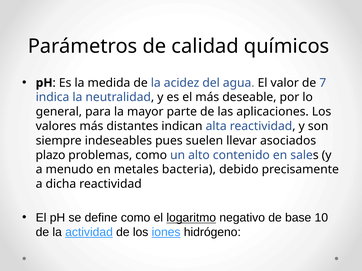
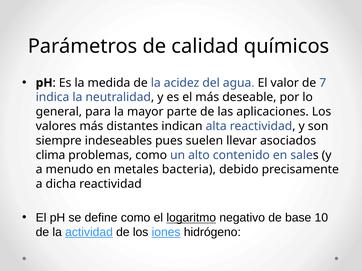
plazo: plazo -> clima
